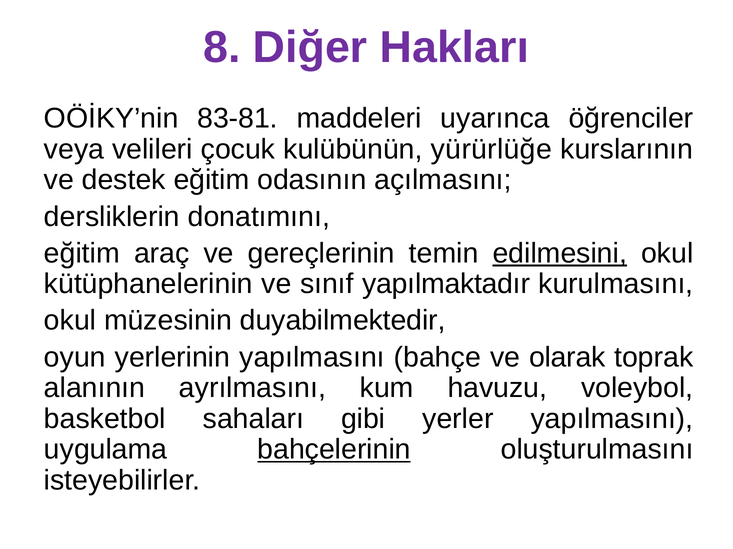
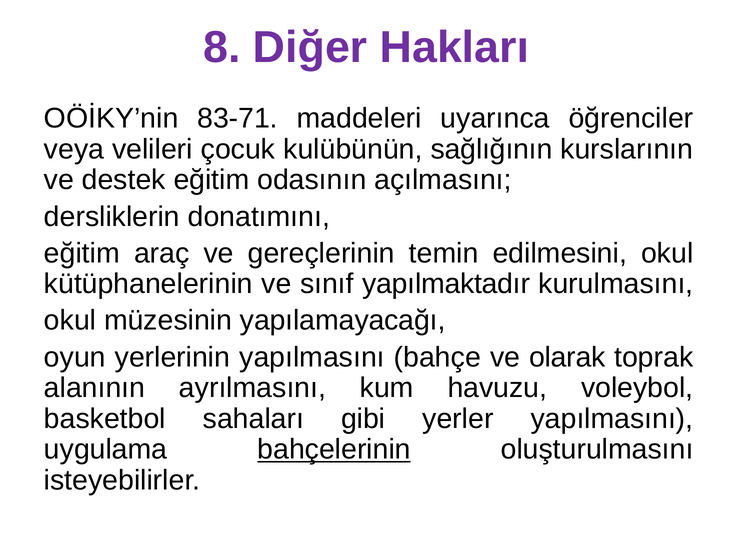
83-81: 83-81 -> 83-71
yürürlüğe: yürürlüğe -> sağlığının
edilmesini underline: present -> none
duyabilmektedir: duyabilmektedir -> yapılamayacağı
